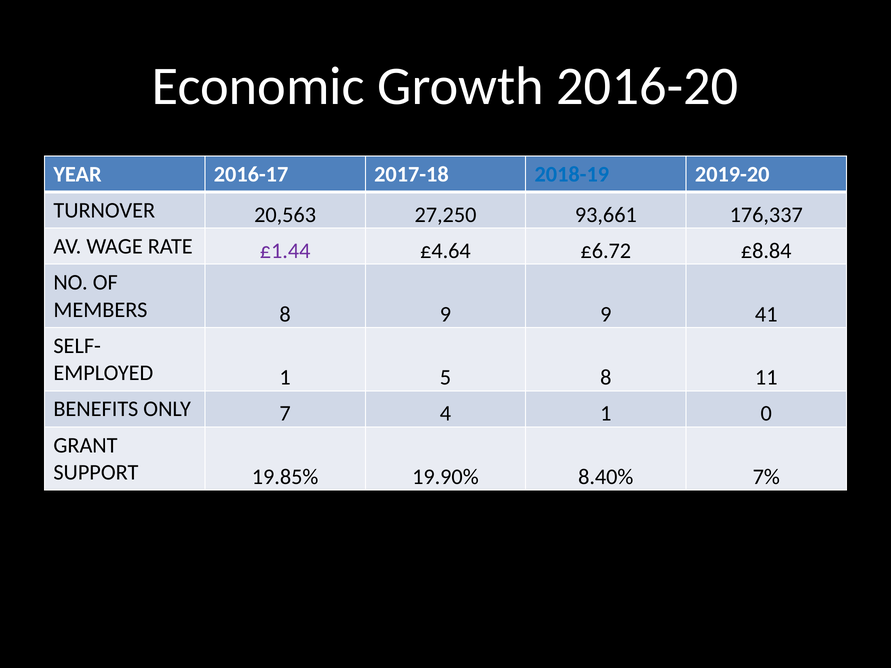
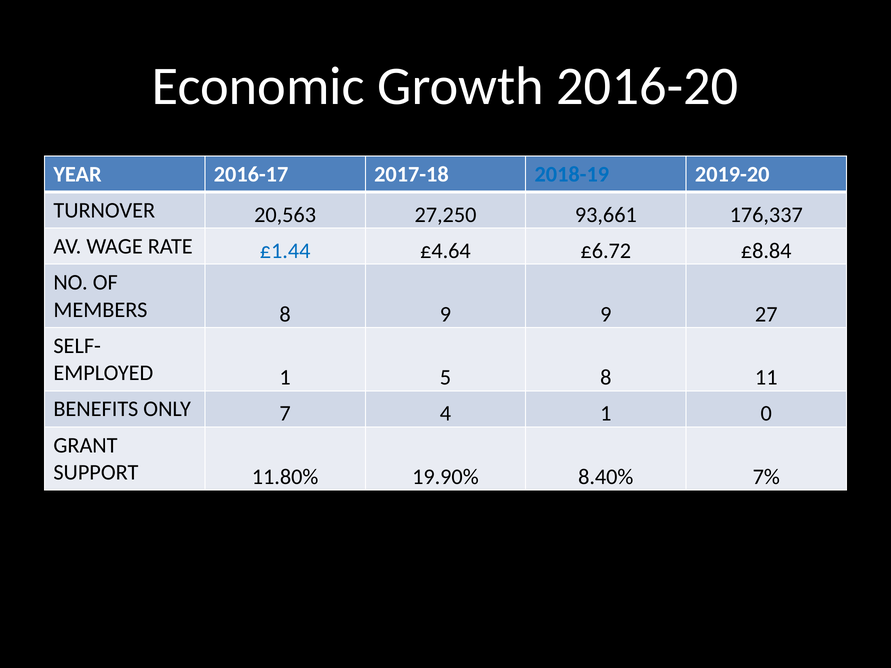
£1.44 colour: purple -> blue
41: 41 -> 27
19.85%: 19.85% -> 11.80%
